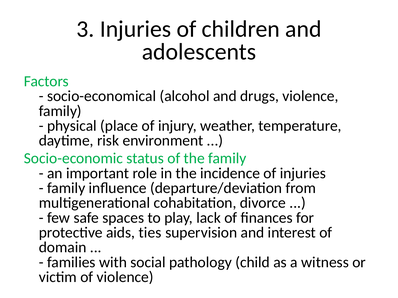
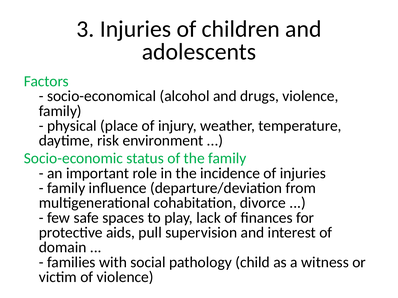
ties: ties -> pull
